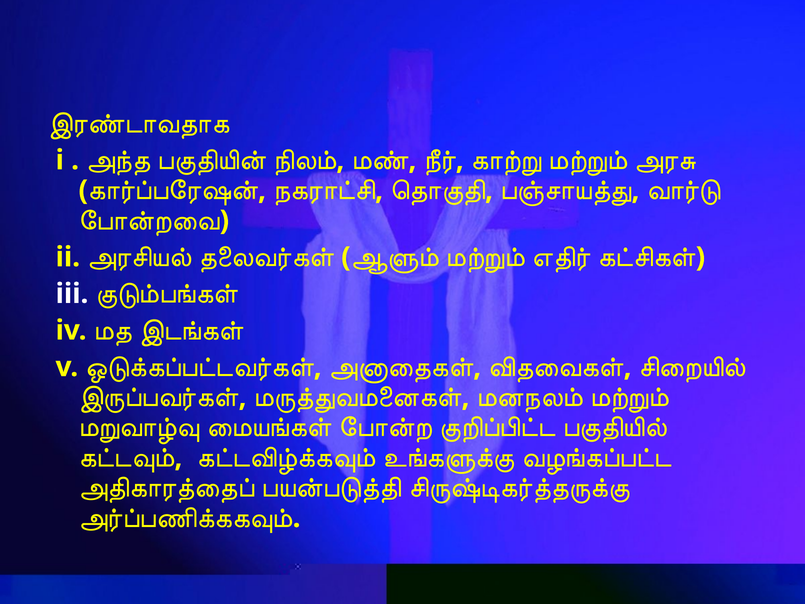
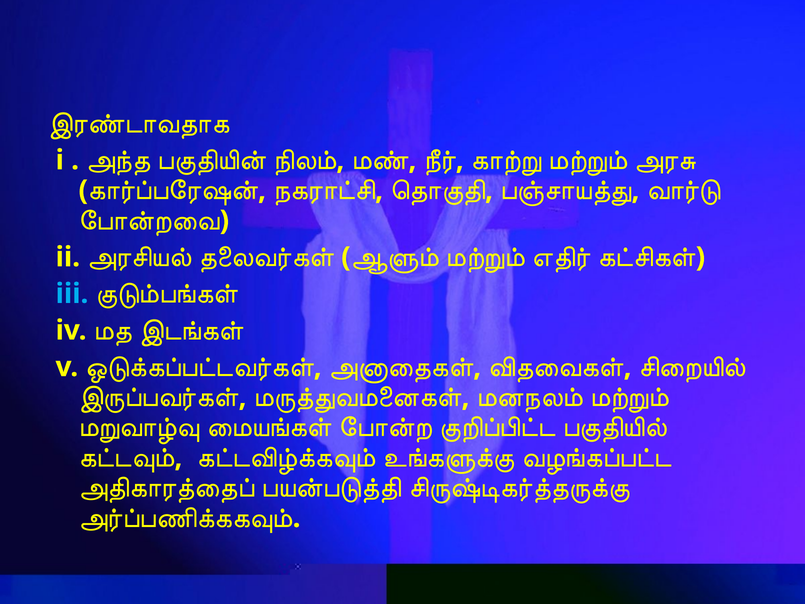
iii colour: white -> light blue
